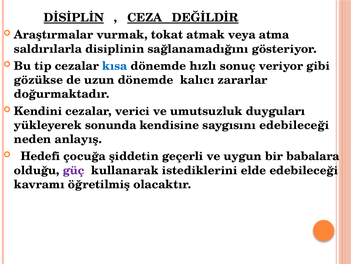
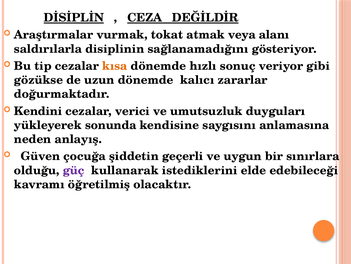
atma: atma -> alanı
kısa colour: blue -> orange
saygısını edebileceği: edebileceği -> anlamasına
Hedefi: Hedefi -> Güven
babalara: babalara -> sınırlara
